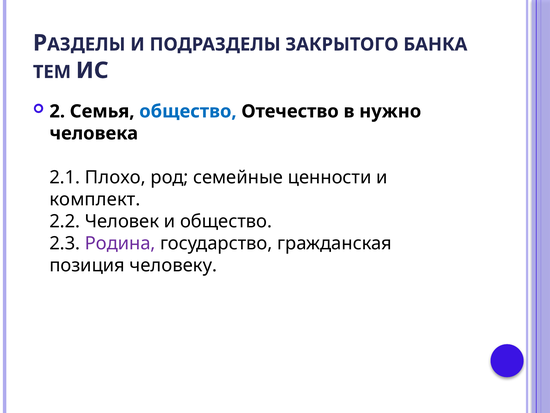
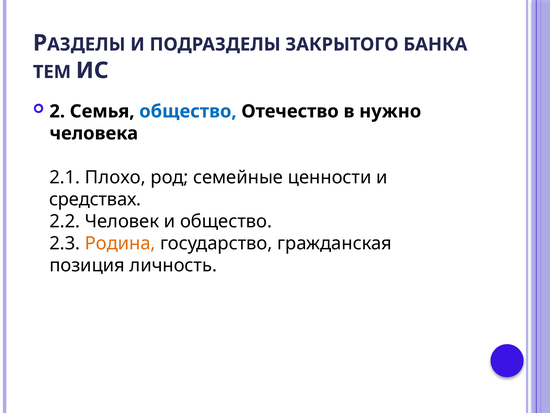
комплект: комплект -> средствах
Родина colour: purple -> orange
человеку: человеку -> личность
